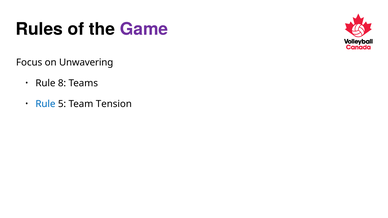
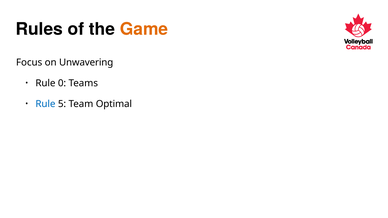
Game colour: purple -> orange
8: 8 -> 0
Tension: Tension -> Optimal
